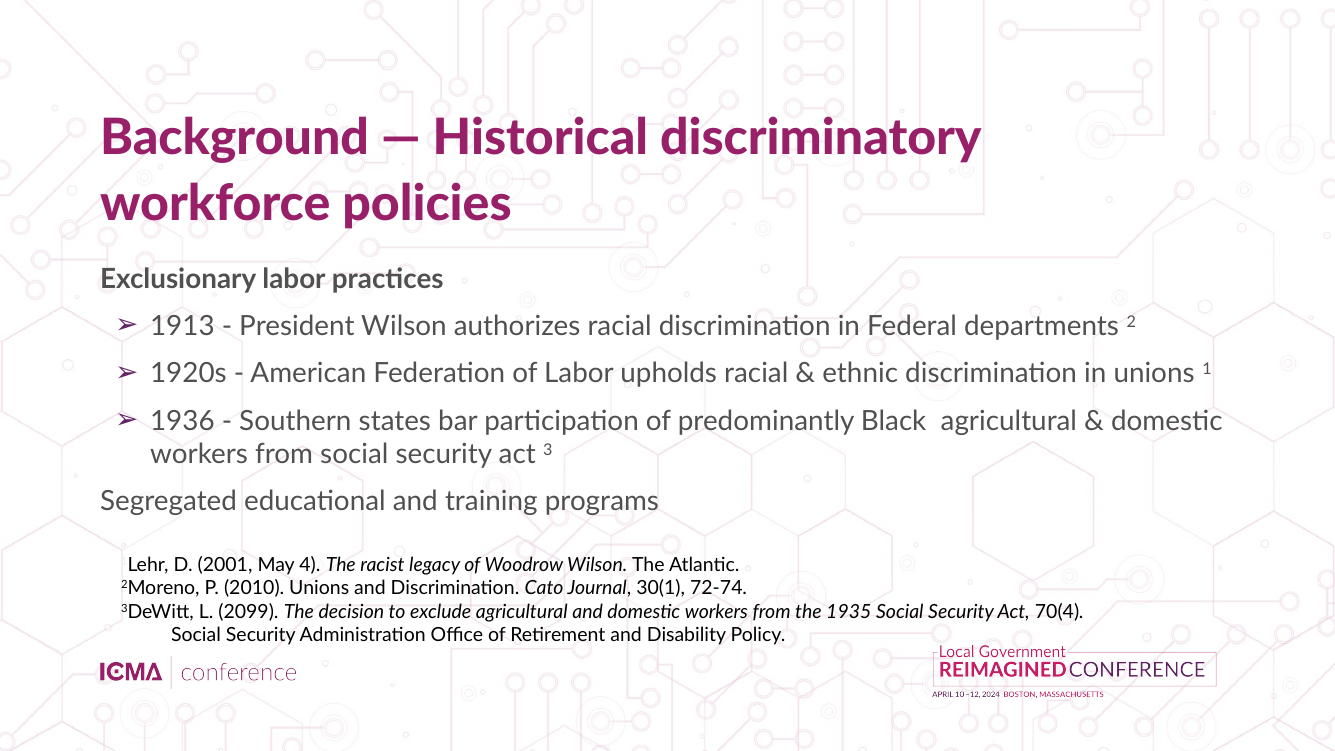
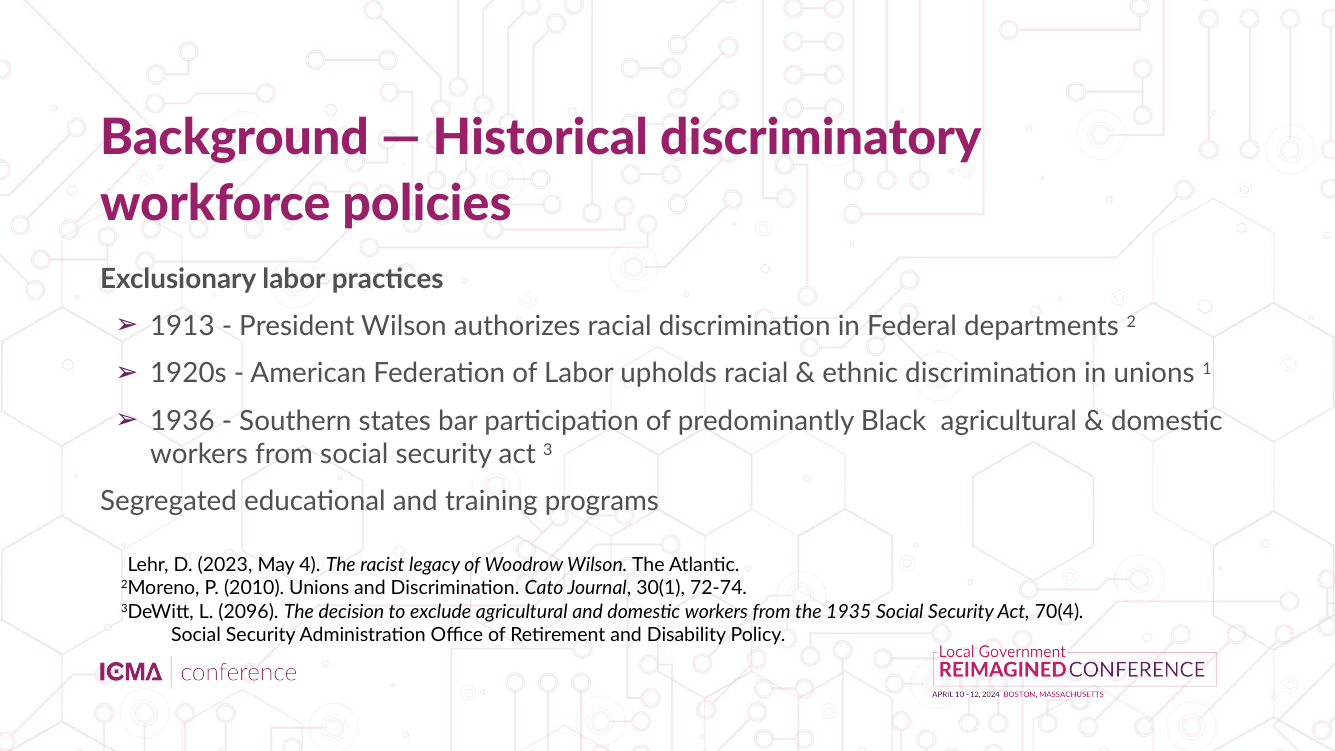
2001: 2001 -> 2023
2099: 2099 -> 2096
